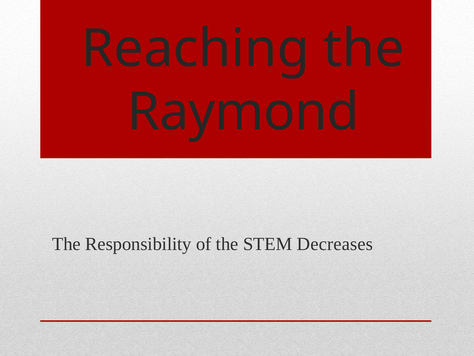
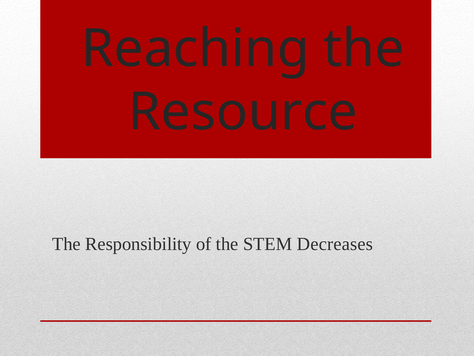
Raymond: Raymond -> Resource
